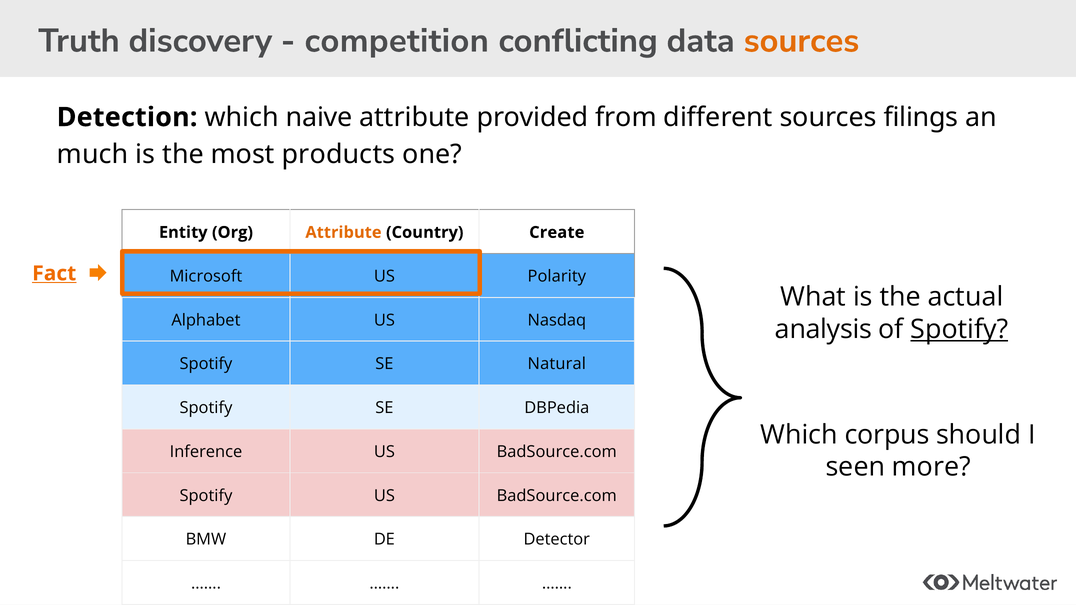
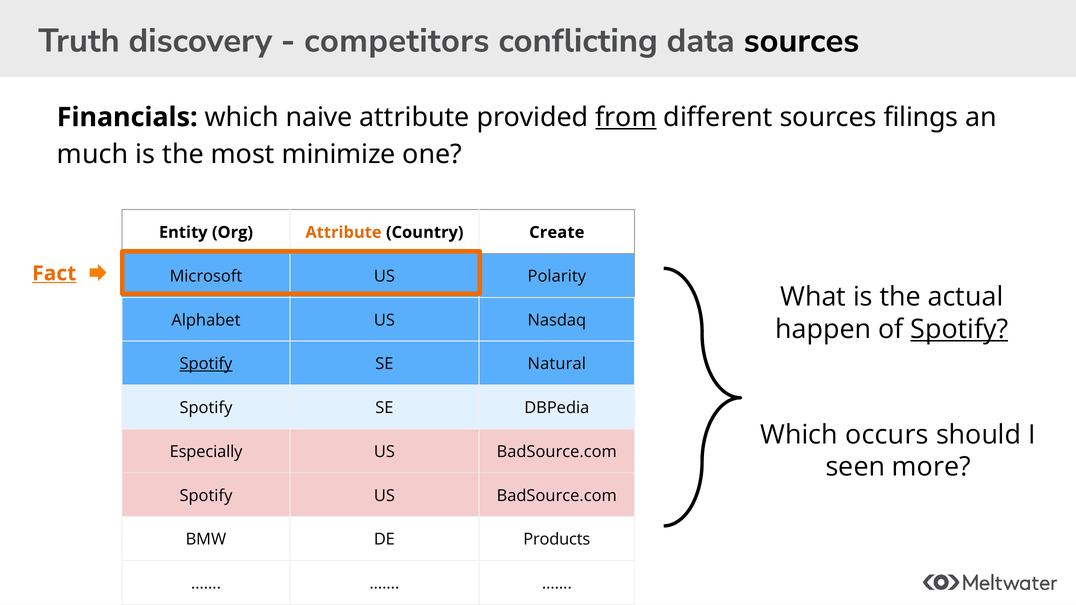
competition: competition -> competitors
sources at (801, 41) colour: orange -> black
Detection: Detection -> Financials
from underline: none -> present
products: products -> minimize
analysis: analysis -> happen
Spotify at (206, 364) underline: none -> present
corpus: corpus -> occurs
Inference: Inference -> Especially
Detector: Detector -> Products
